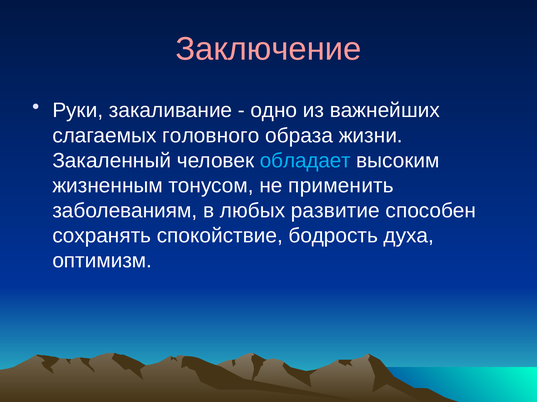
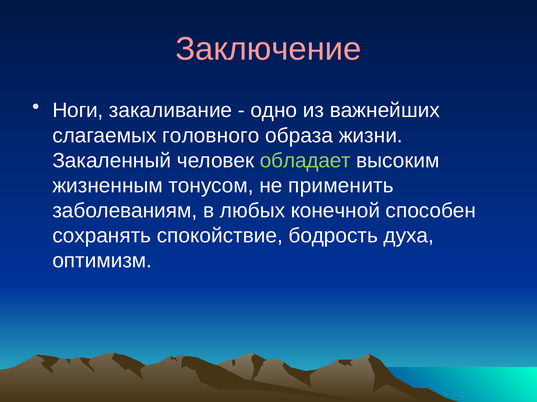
Руки: Руки -> Ноги
обладает colour: light blue -> light green
развитие: развитие -> конечной
